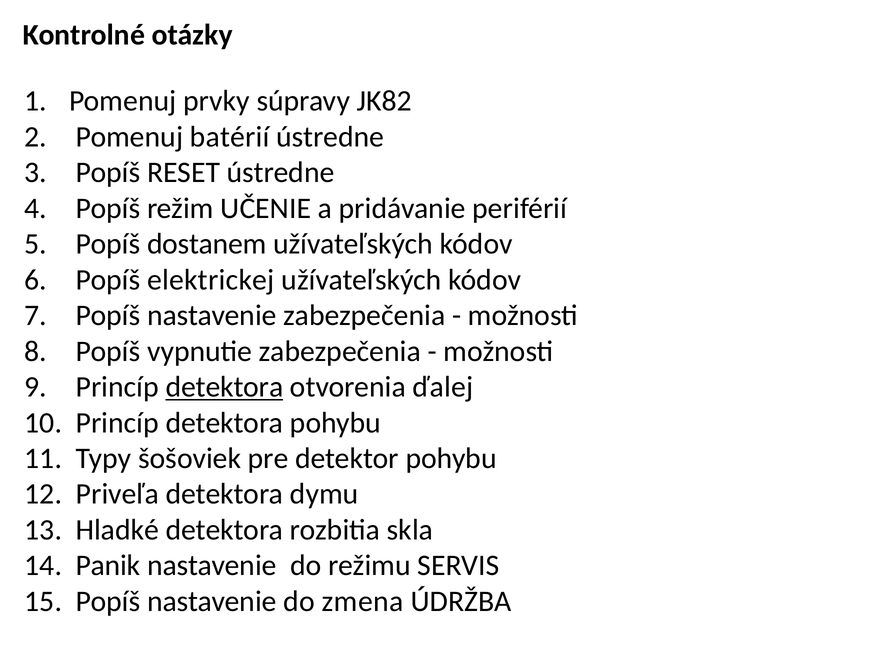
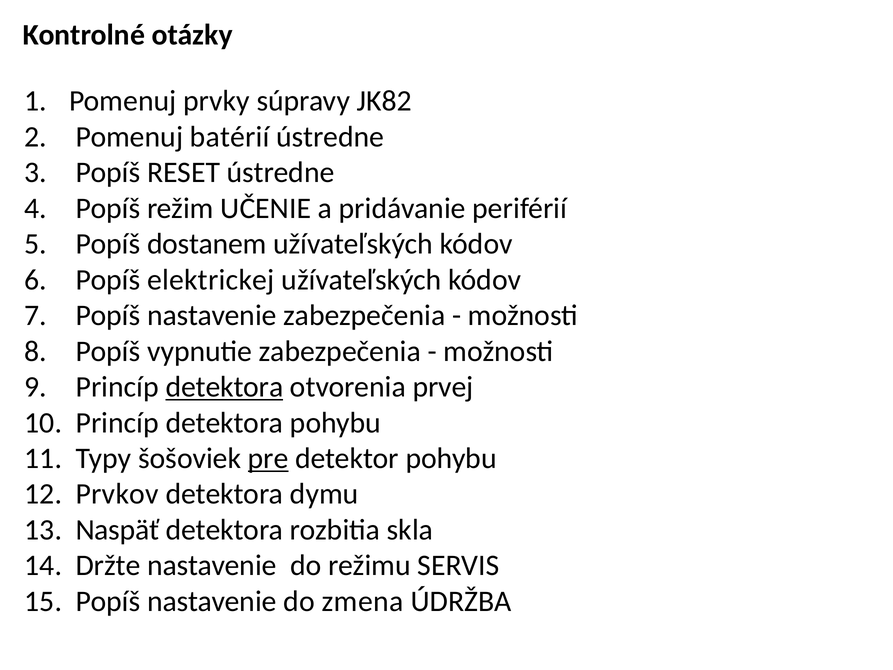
ďalej: ďalej -> prvej
pre underline: none -> present
Priveľa: Priveľa -> Prvkov
Hladké: Hladké -> Naspäť
Panik: Panik -> Držte
